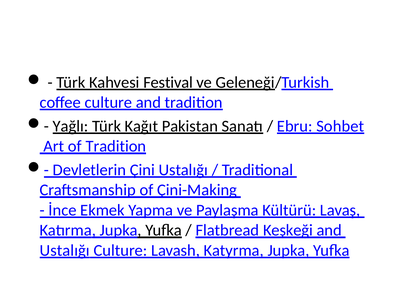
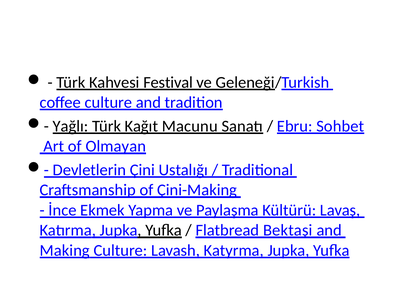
Pakistan: Pakistan -> Macunu
of Tradition: Tradition -> Olmayan
Keşkeği: Keşkeği -> Bektaşi
Ustalığı at (65, 251): Ustalığı -> Making
